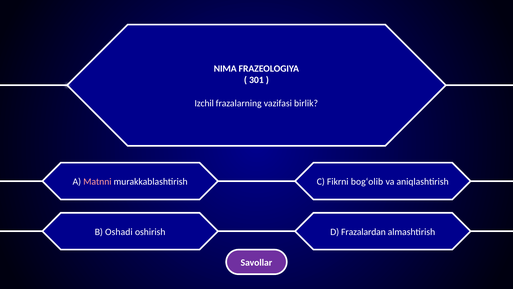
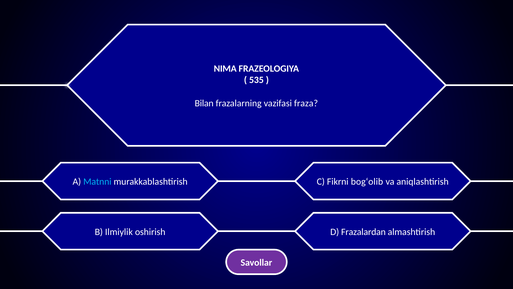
301: 301 -> 535
Izchil: Izchil -> Bilan
birlik: birlik -> fraza
Matnni colour: pink -> light blue
Oshadi: Oshadi -> Ilmiylik
